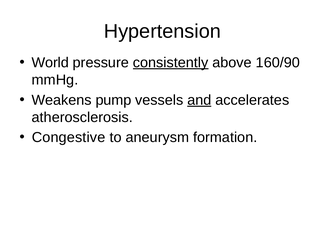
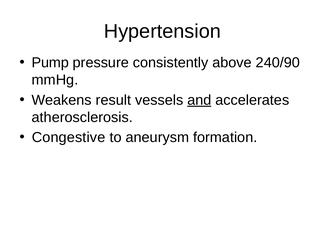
World: World -> Pump
consistently underline: present -> none
160/90: 160/90 -> 240/90
pump: pump -> result
